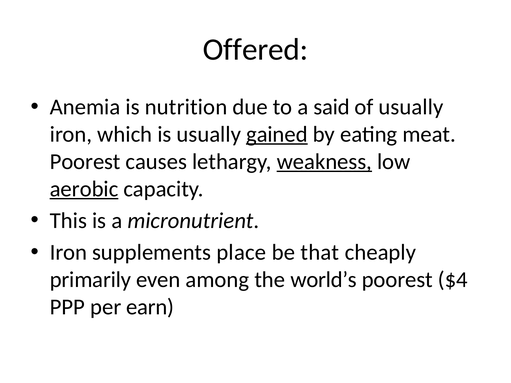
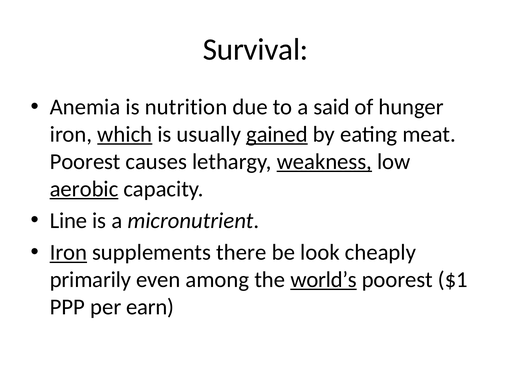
Offered: Offered -> Survival
of usually: usually -> hunger
which underline: none -> present
This: This -> Line
Iron at (68, 253) underline: none -> present
place: place -> there
that: that -> look
world’s underline: none -> present
$4: $4 -> $1
